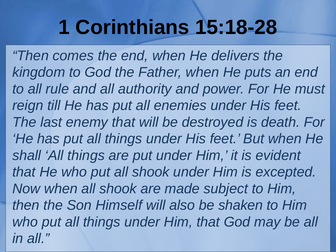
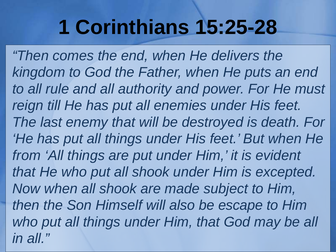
15:18-28: 15:18-28 -> 15:25-28
shall: shall -> from
shaken: shaken -> escape
